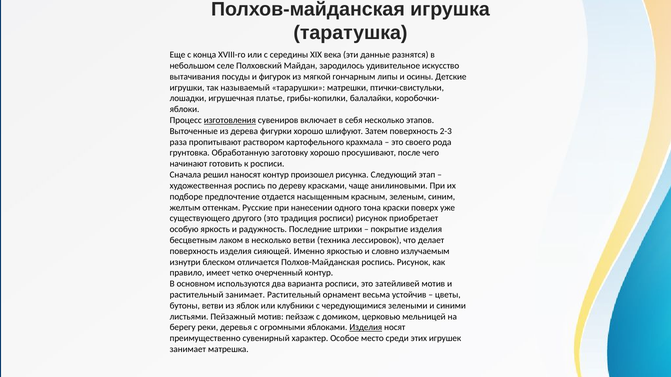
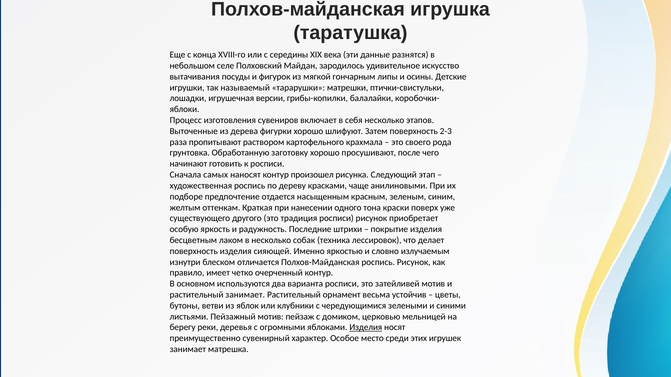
платье: платье -> версии
изготовления underline: present -> none
решил: решил -> самых
Русские: Русские -> Краткая
несколько ветви: ветви -> собак
